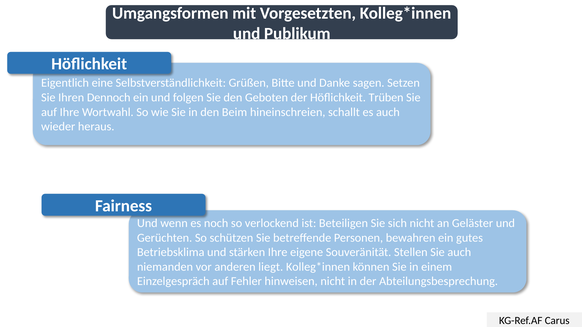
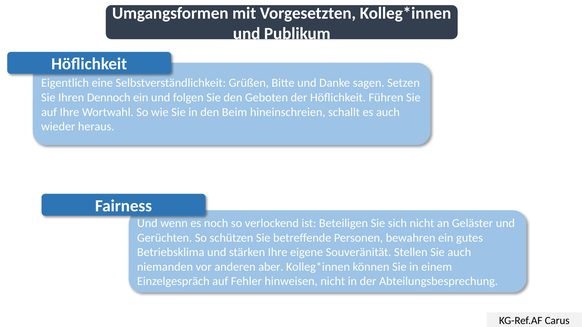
Trüben: Trüben -> Führen
liegt: liegt -> aber
